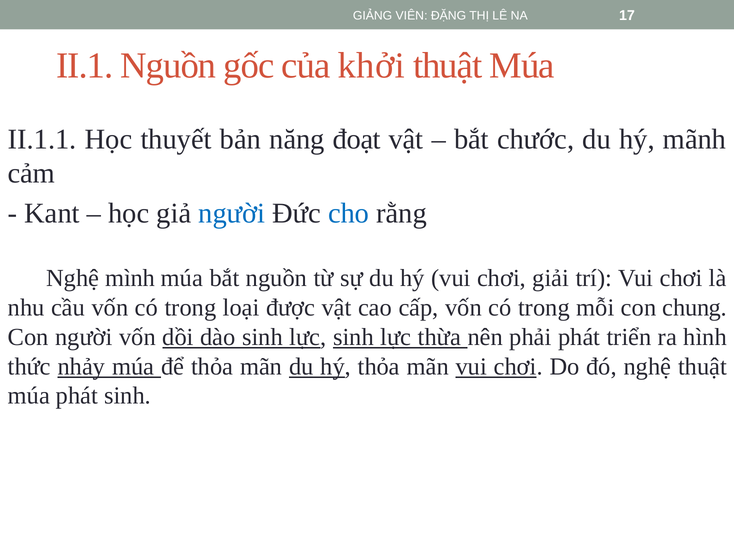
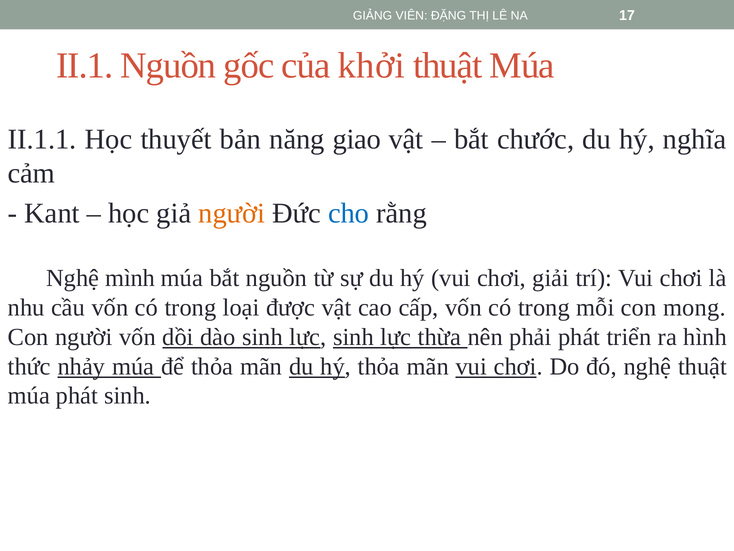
đoạt: đoạt -> giao
mãnh: mãnh -> nghĩa
người at (232, 213) colour: blue -> orange
chung: chung -> mong
